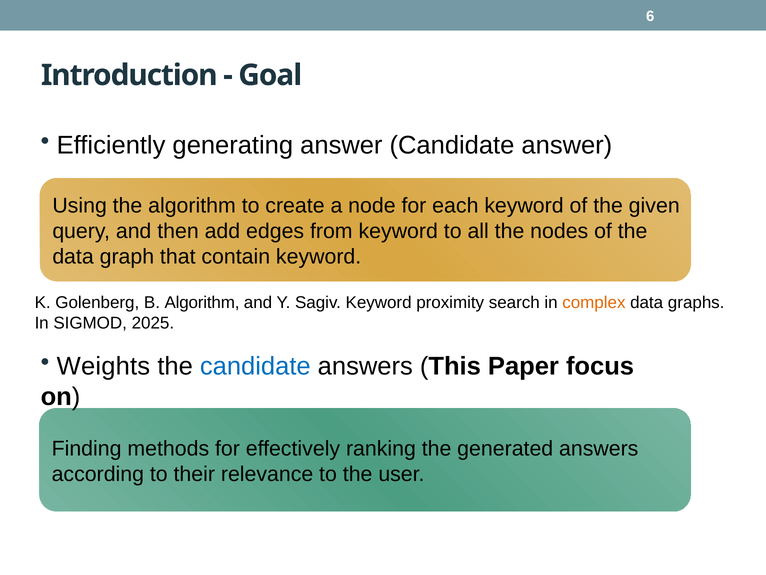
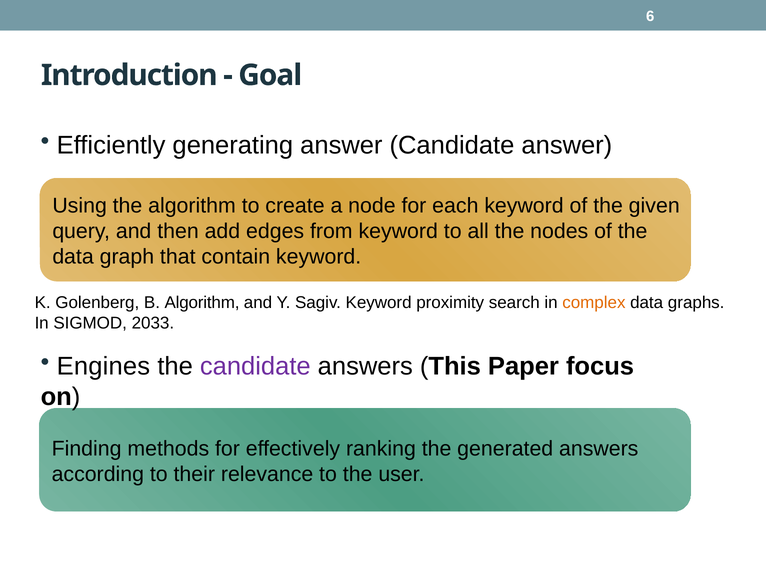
2025: 2025 -> 2033
Weights: Weights -> Engines
candidate at (255, 366) colour: blue -> purple
